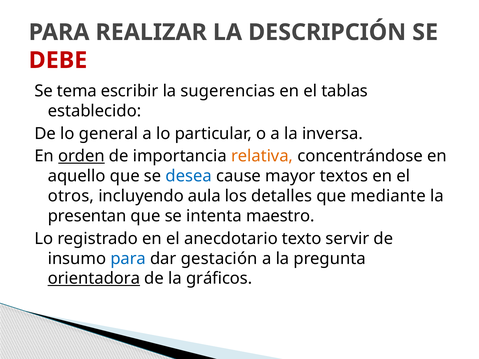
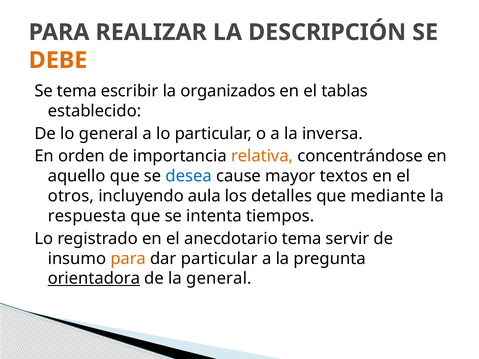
DEBE colour: red -> orange
sugerencias: sugerencias -> organizados
orden underline: present -> none
presentan: presentan -> respuesta
maestro: maestro -> tiempos
anecdotario texto: texto -> tema
para at (128, 259) colour: blue -> orange
dar gestación: gestación -> particular
la gráficos: gráficos -> general
